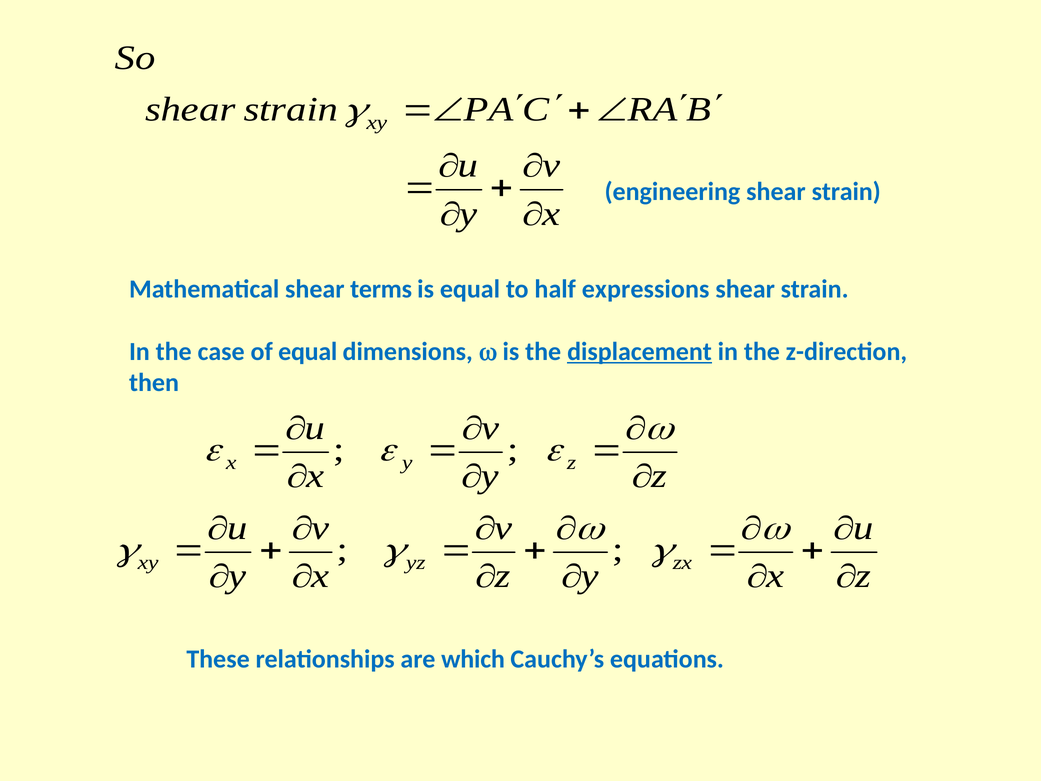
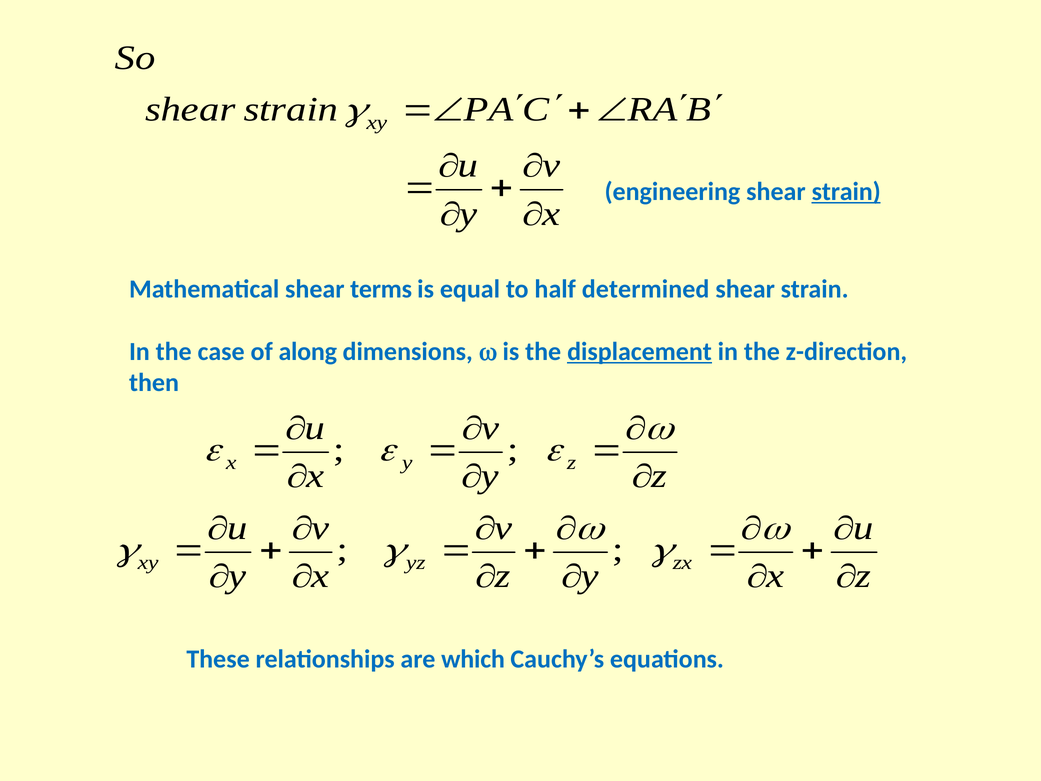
strain at (846, 192) underline: none -> present
expressions: expressions -> determined
of equal: equal -> along
